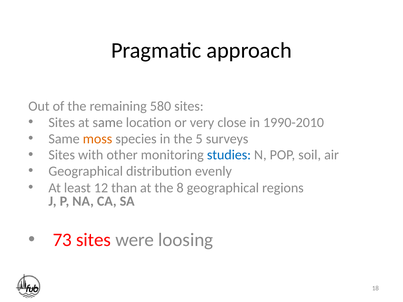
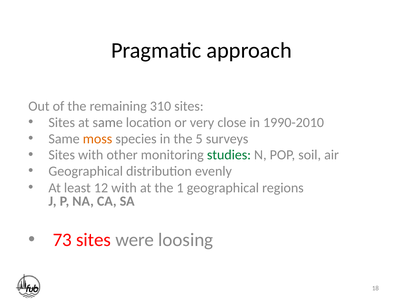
580: 580 -> 310
studies colour: blue -> green
12 than: than -> with
8: 8 -> 1
